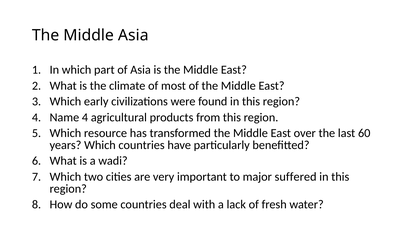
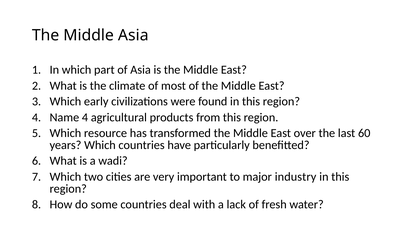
suffered: suffered -> industry
